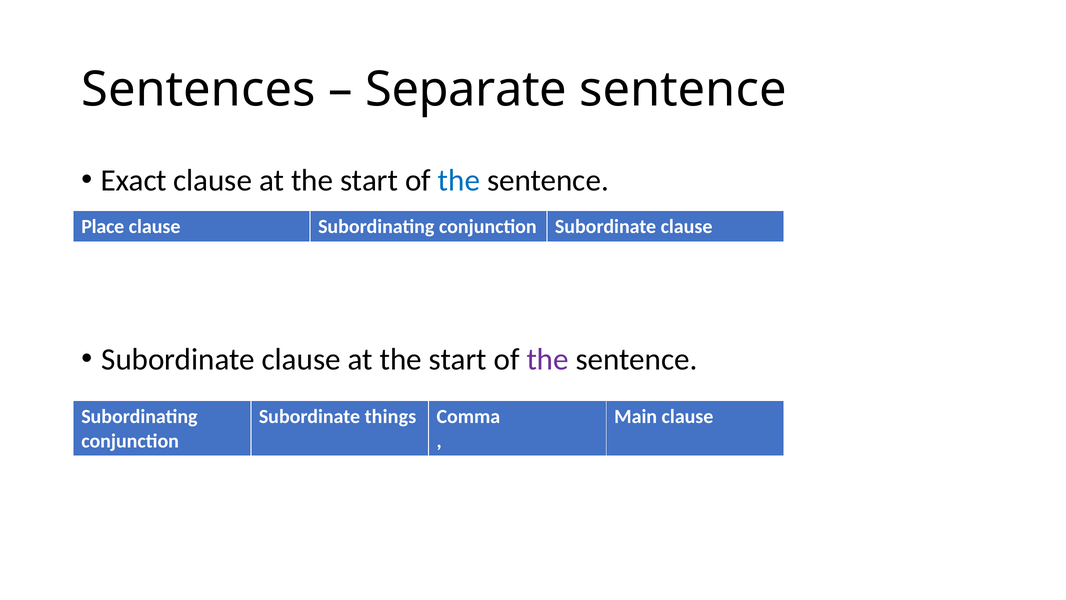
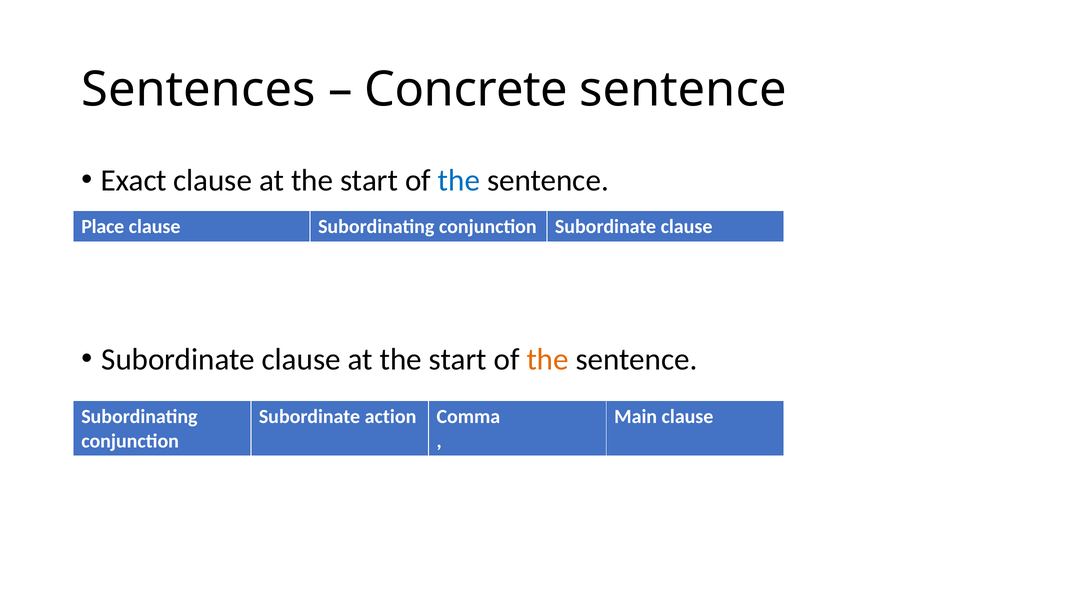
Separate: Separate -> Concrete
the at (548, 359) colour: purple -> orange
things: things -> action
